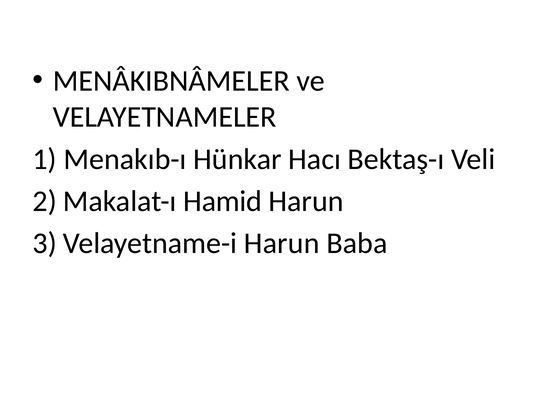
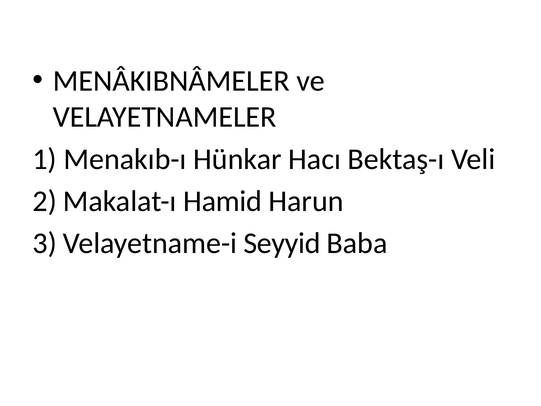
Harun at (282, 243): Harun -> Seyyid
